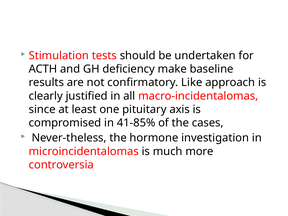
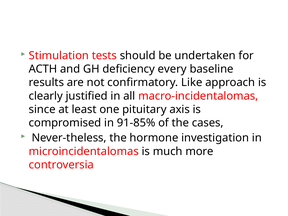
make: make -> every
41-85%: 41-85% -> 91-85%
